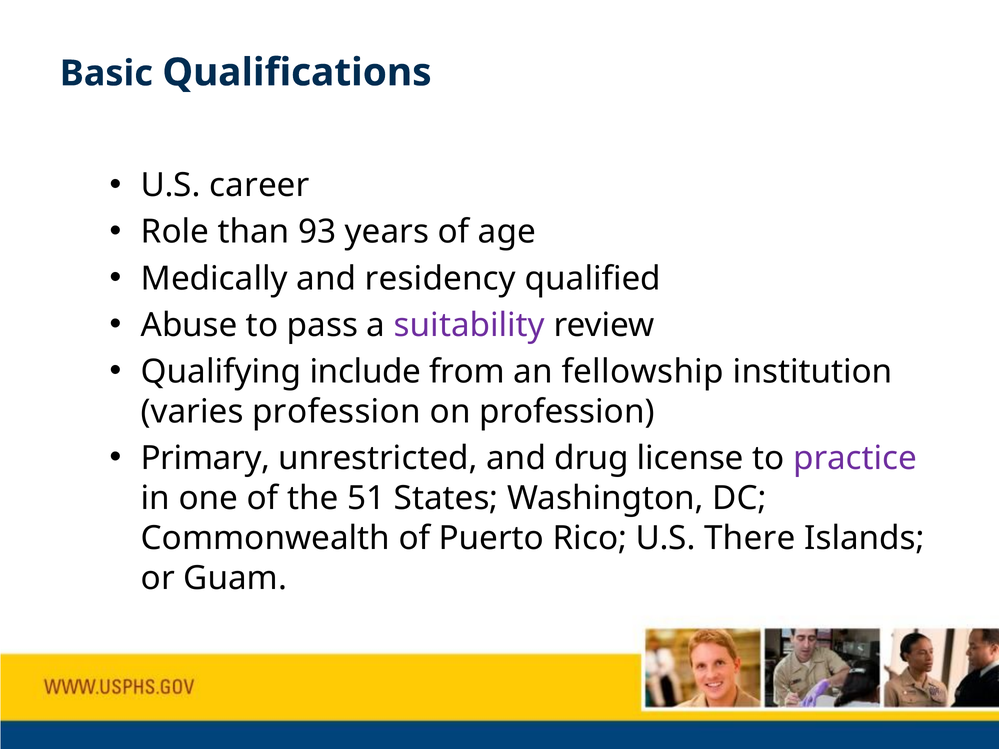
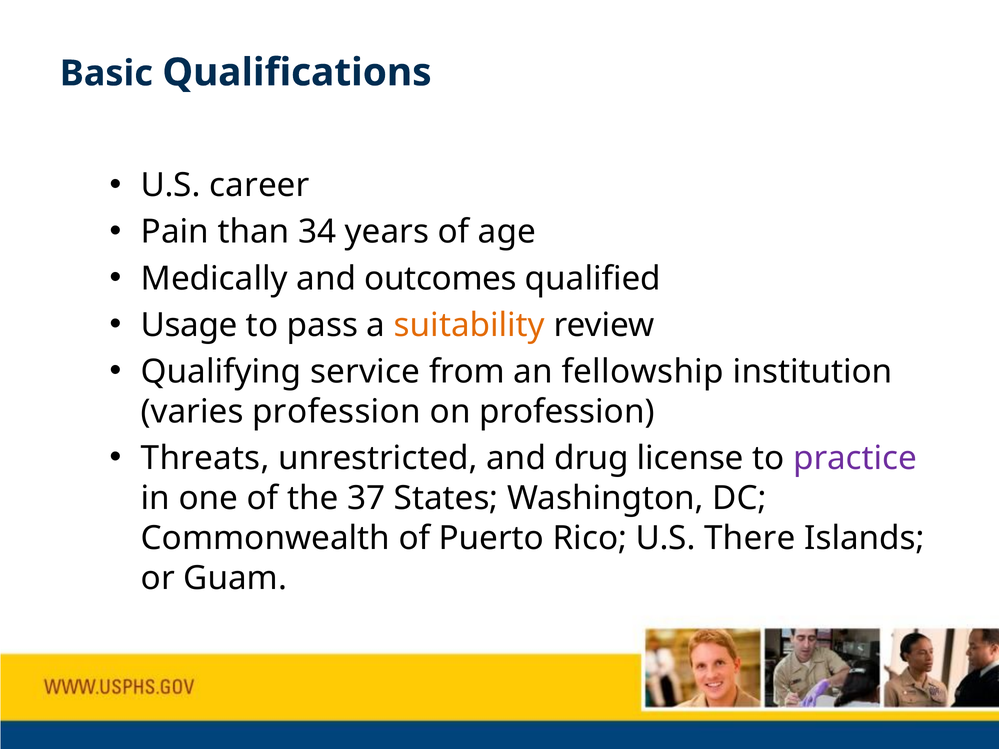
Role: Role -> Pain
93: 93 -> 34
residency: residency -> outcomes
Abuse: Abuse -> Usage
suitability colour: purple -> orange
include: include -> service
Primary: Primary -> Threats
51: 51 -> 37
